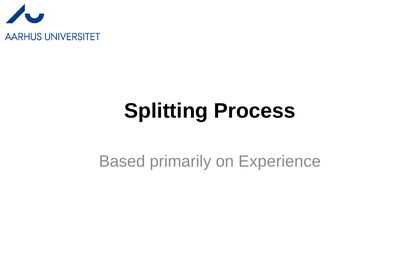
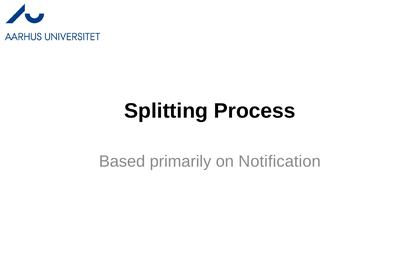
Experience: Experience -> Notification
